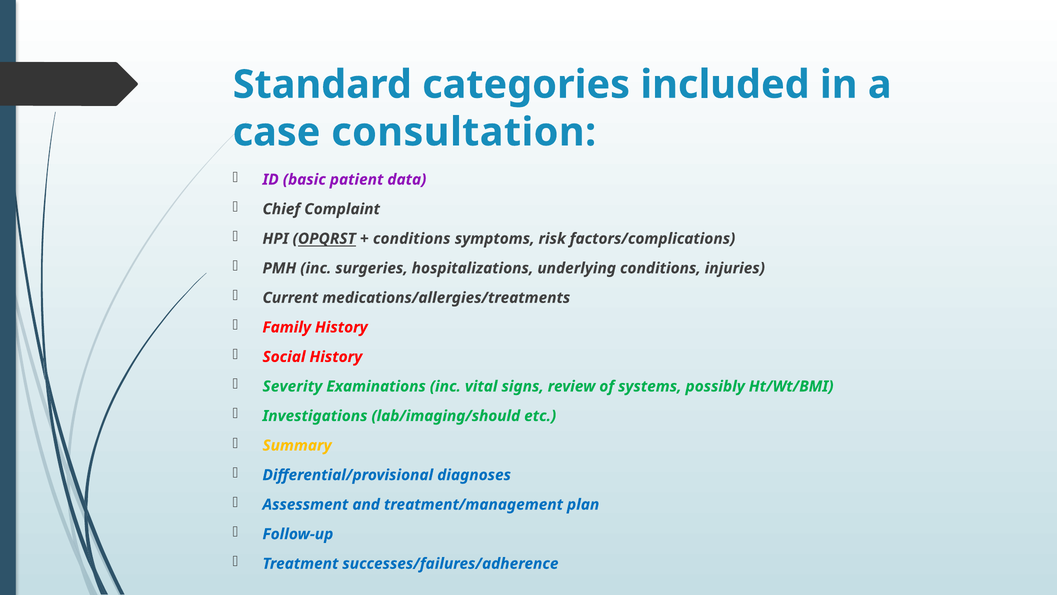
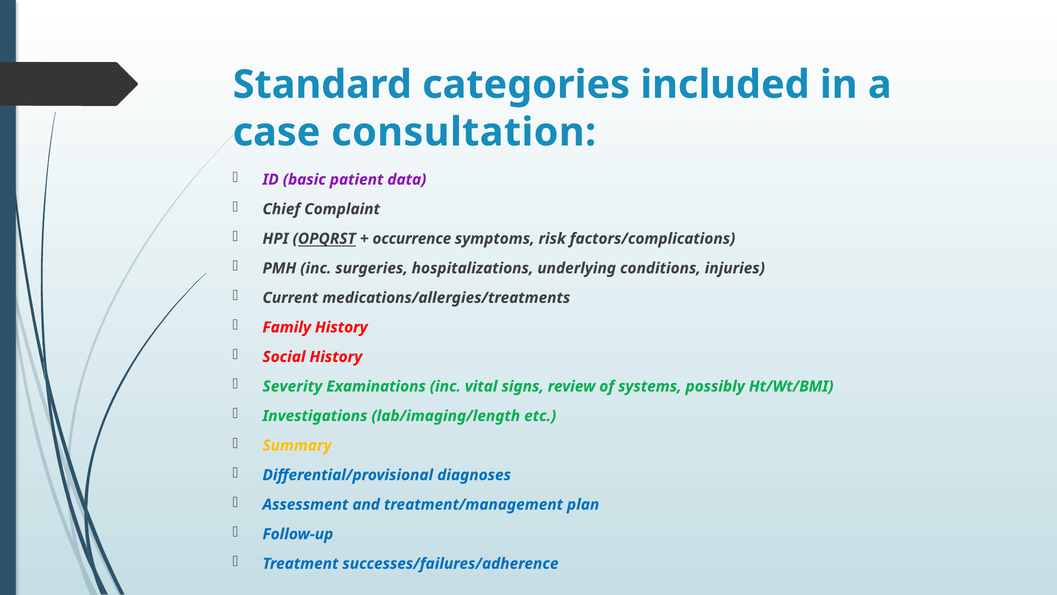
conditions at (412, 239): conditions -> occurrence
lab/imaging/should: lab/imaging/should -> lab/imaging/length
